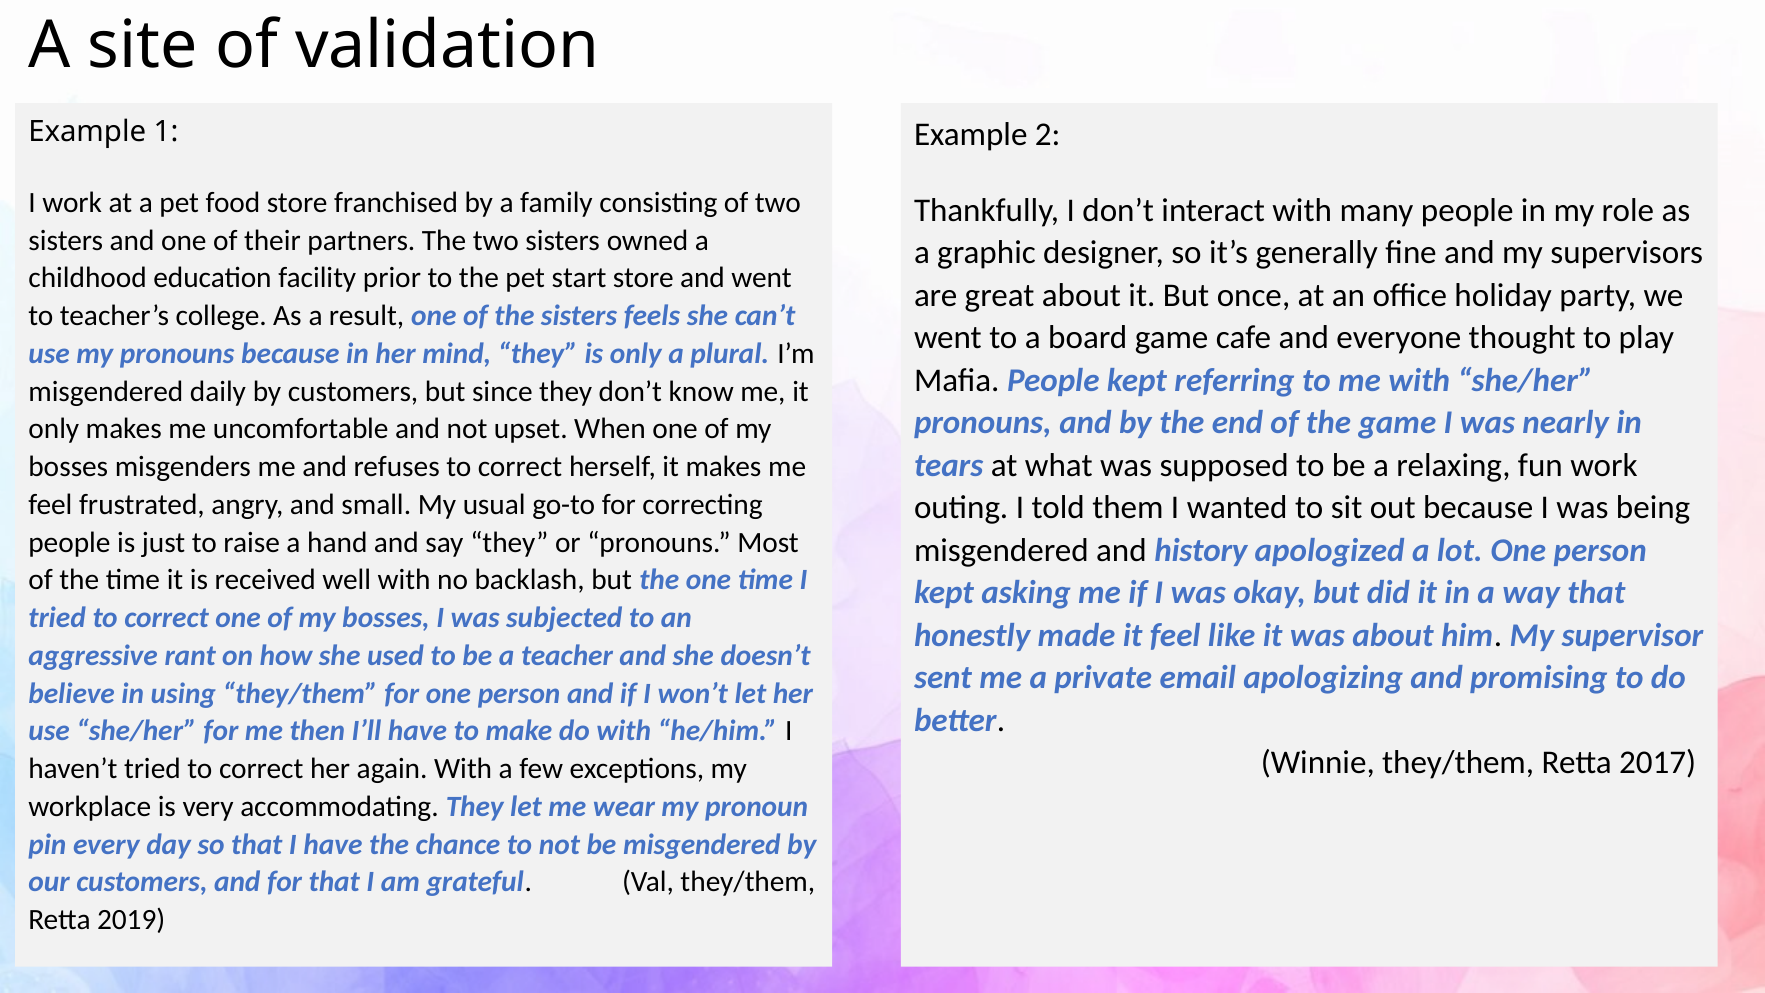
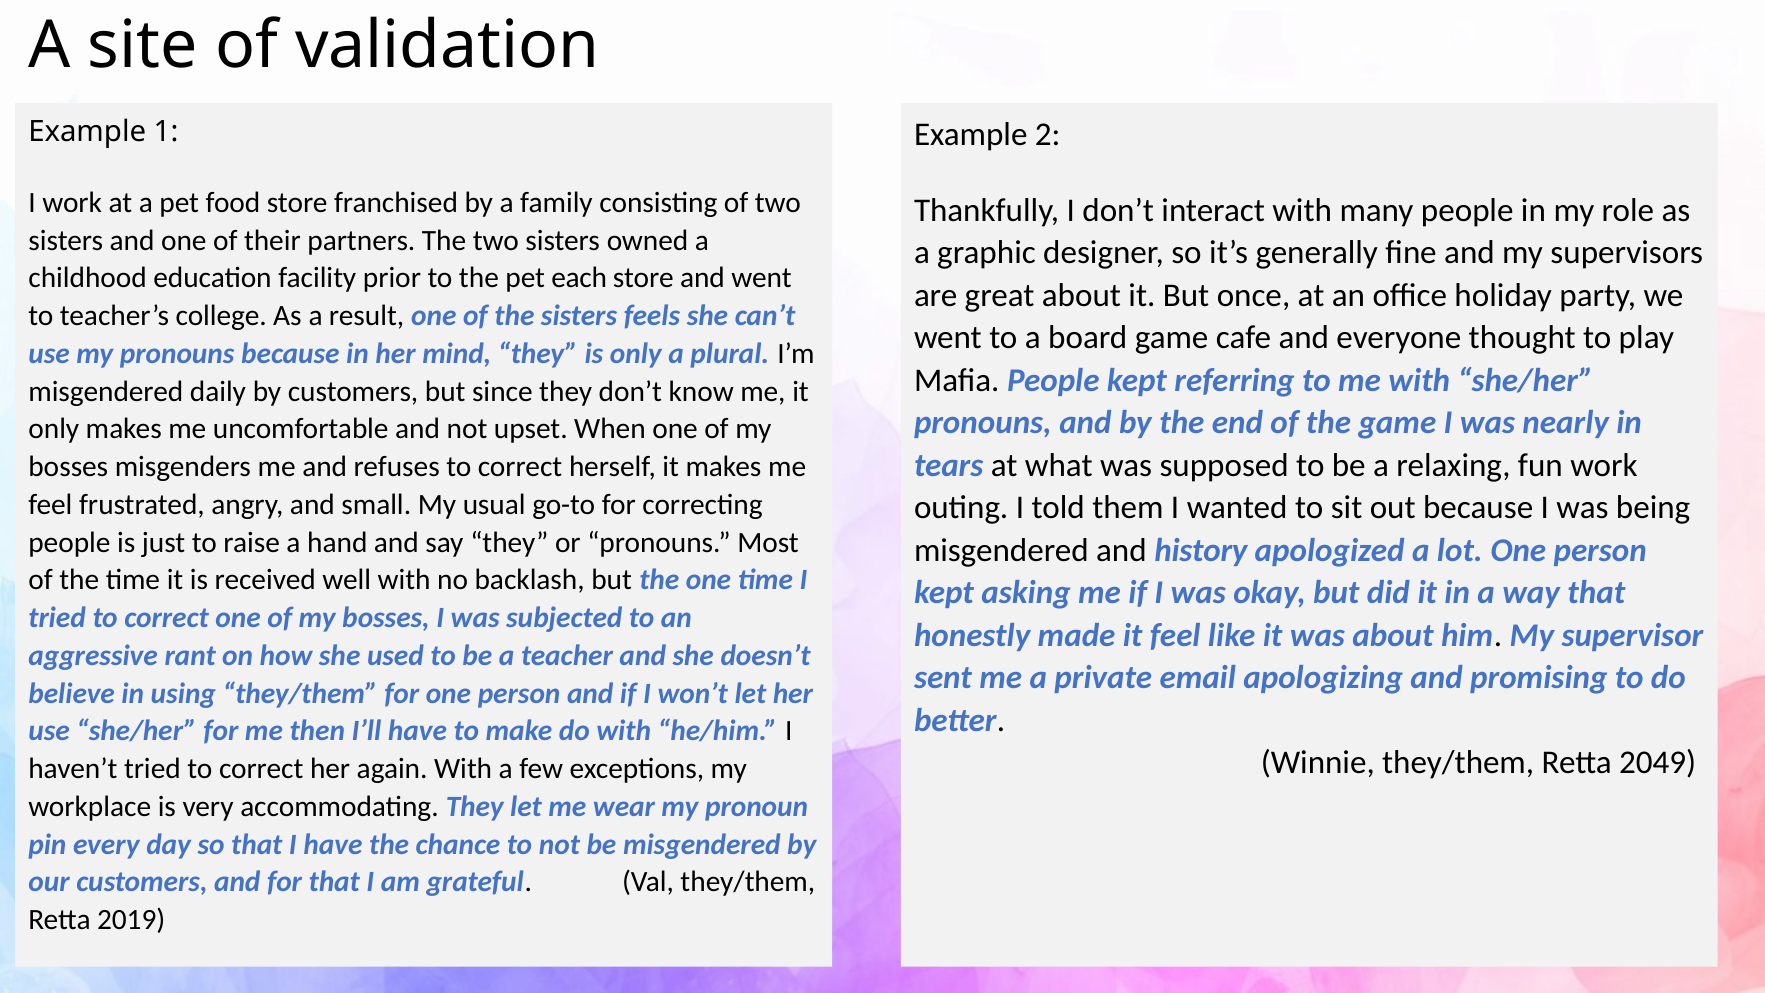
start: start -> each
2017: 2017 -> 2049
